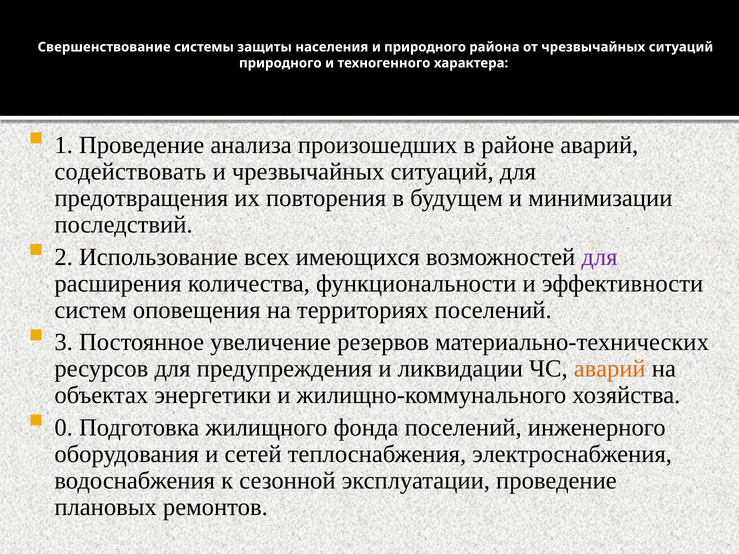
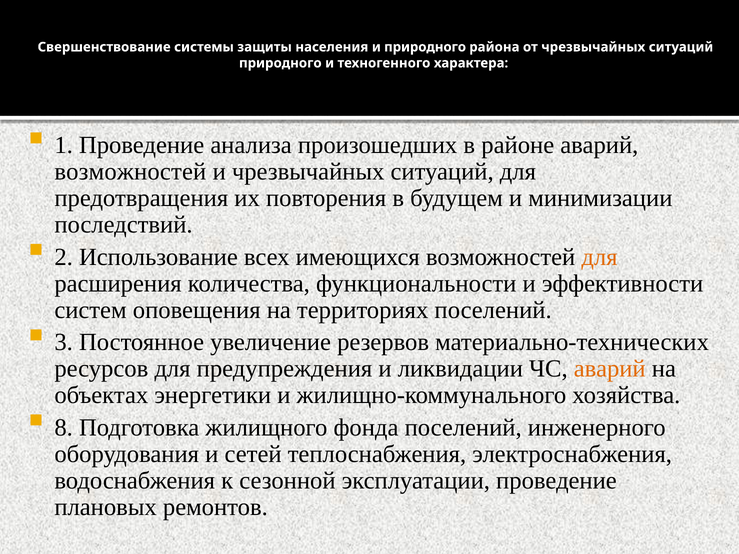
содействовать at (130, 172): содействовать -> возможностей
для at (599, 257) colour: purple -> orange
0: 0 -> 8
